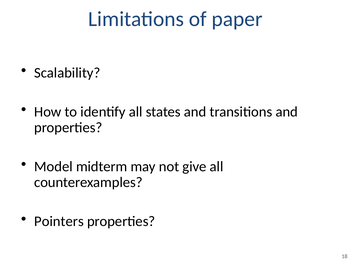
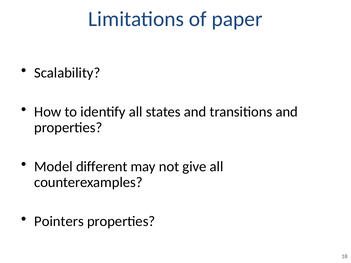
midterm: midterm -> different
